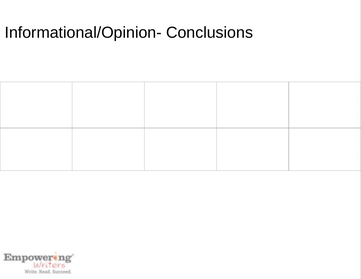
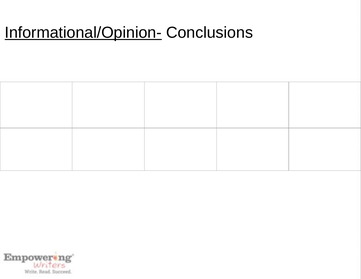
Informational/Opinion- underline: none -> present
